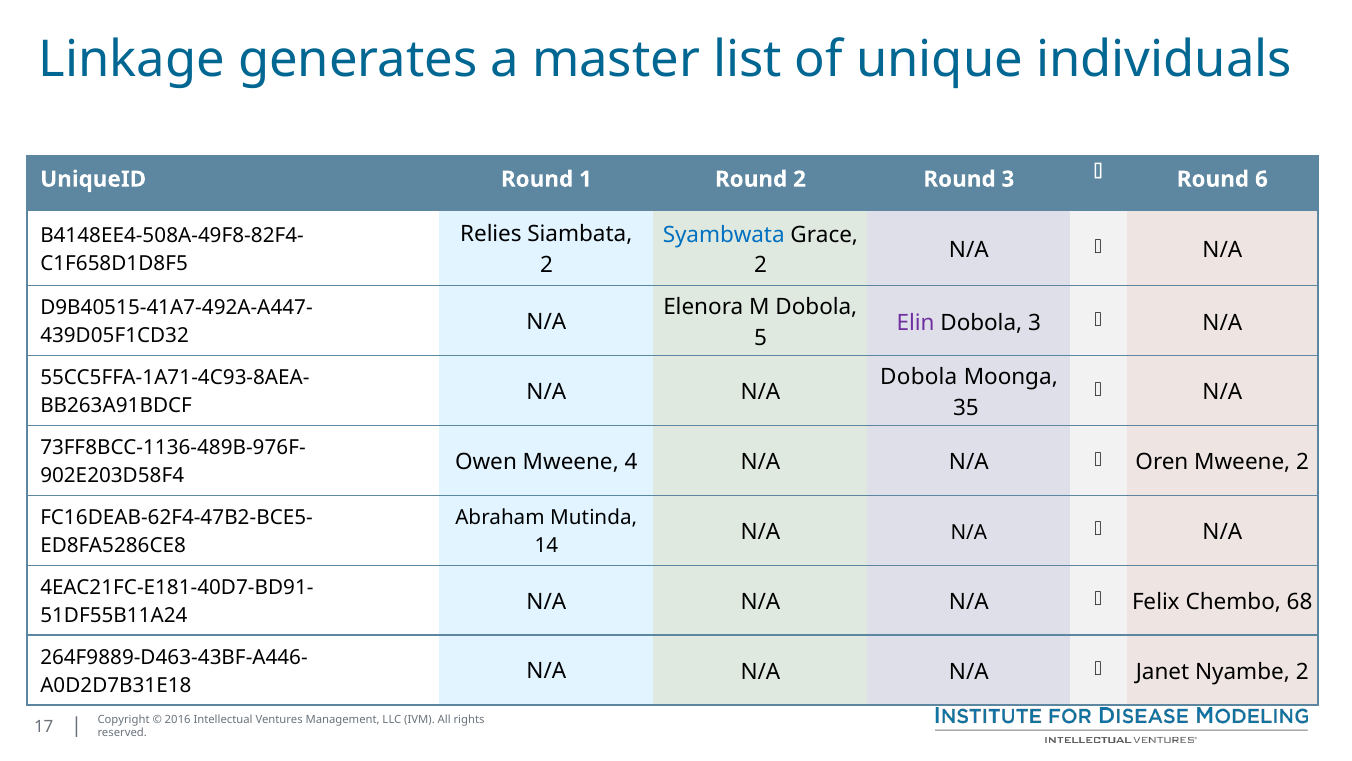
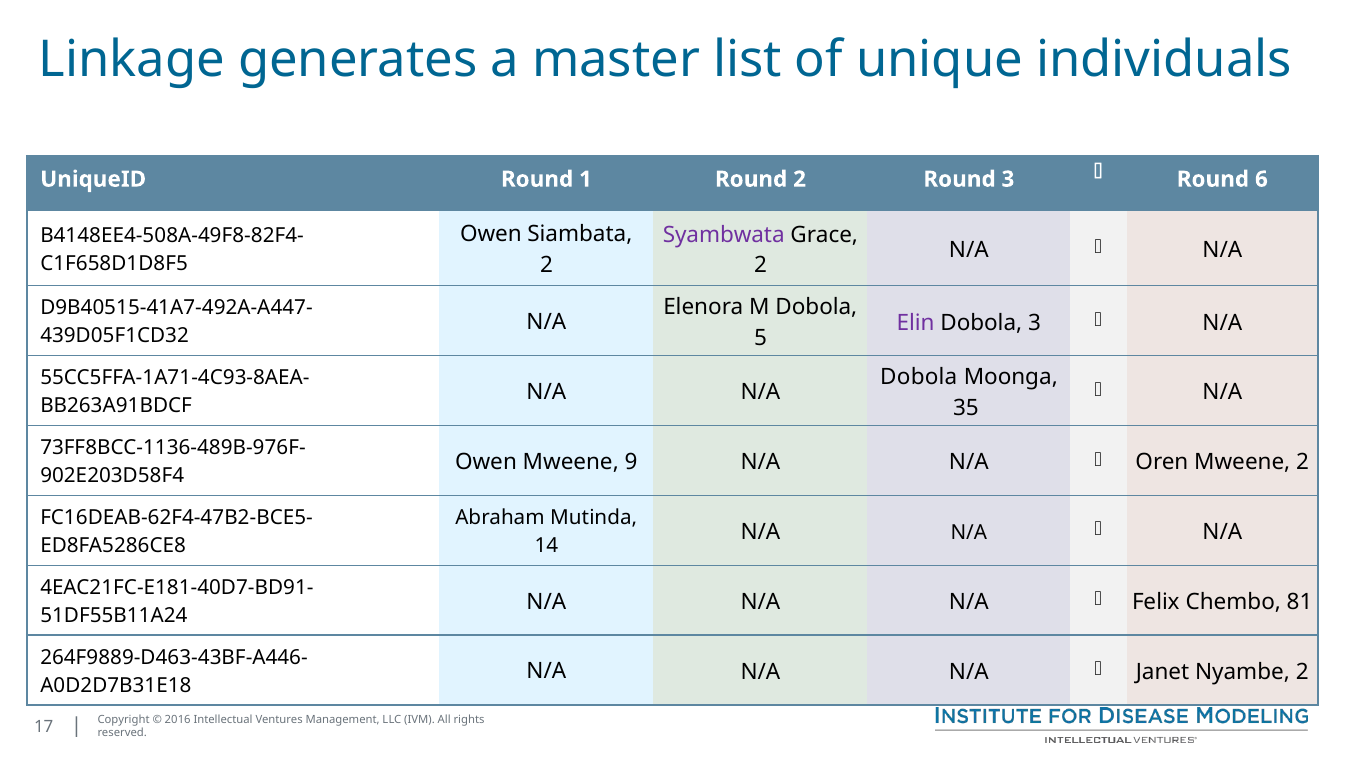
Relies at (491, 234): Relies -> Owen
Syambwata colour: blue -> purple
4: 4 -> 9
68: 68 -> 81
